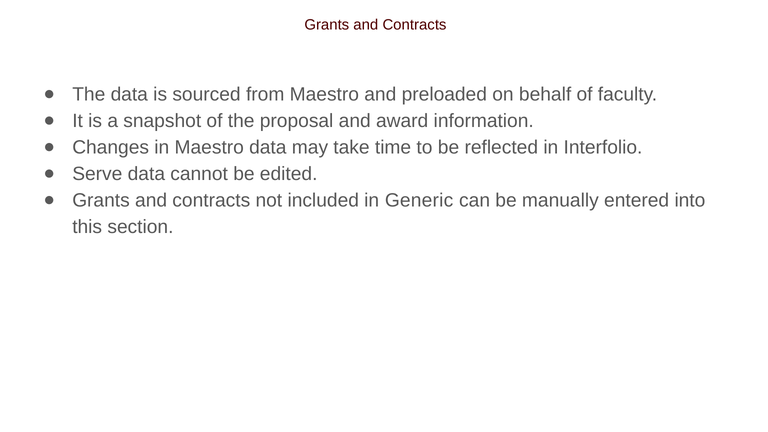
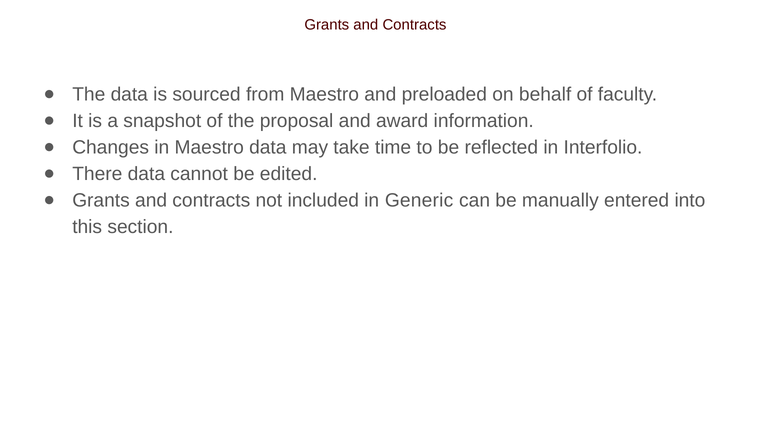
Serve: Serve -> There
